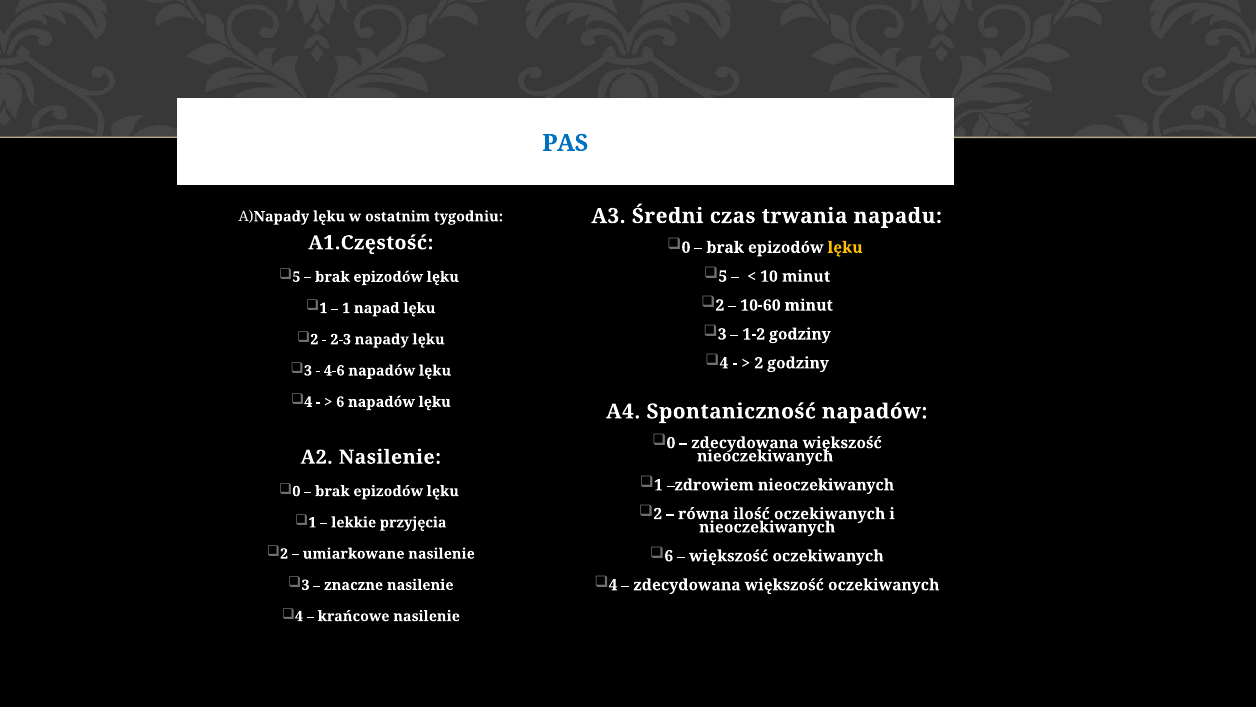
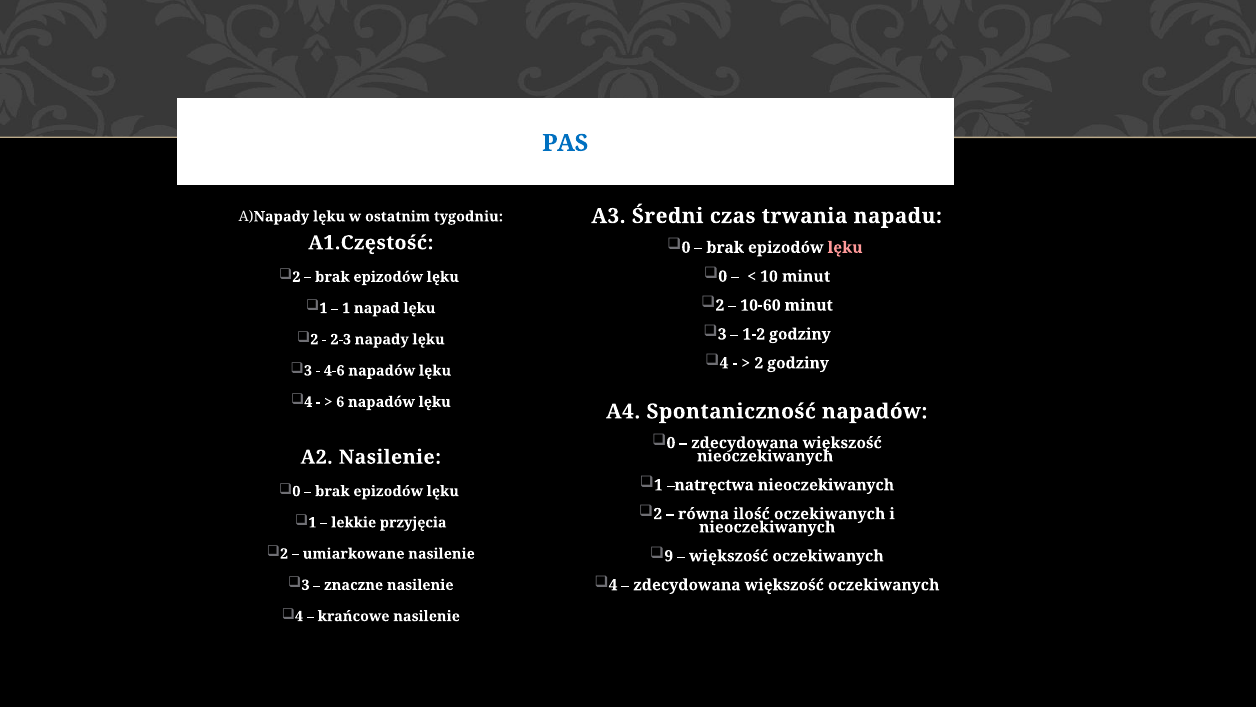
lęku at (845, 247) colour: yellow -> pink
5 at (723, 276): 5 -> 0
5 at (296, 277): 5 -> 2
zdrowiem: zdrowiem -> natręctwa
6 at (669, 556): 6 -> 9
